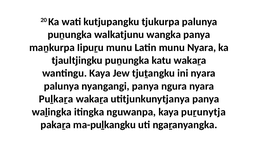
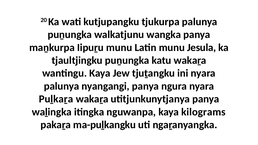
munu Nyara: Nyara -> Jesula
puṟunytja: puṟunytja -> kilograms
